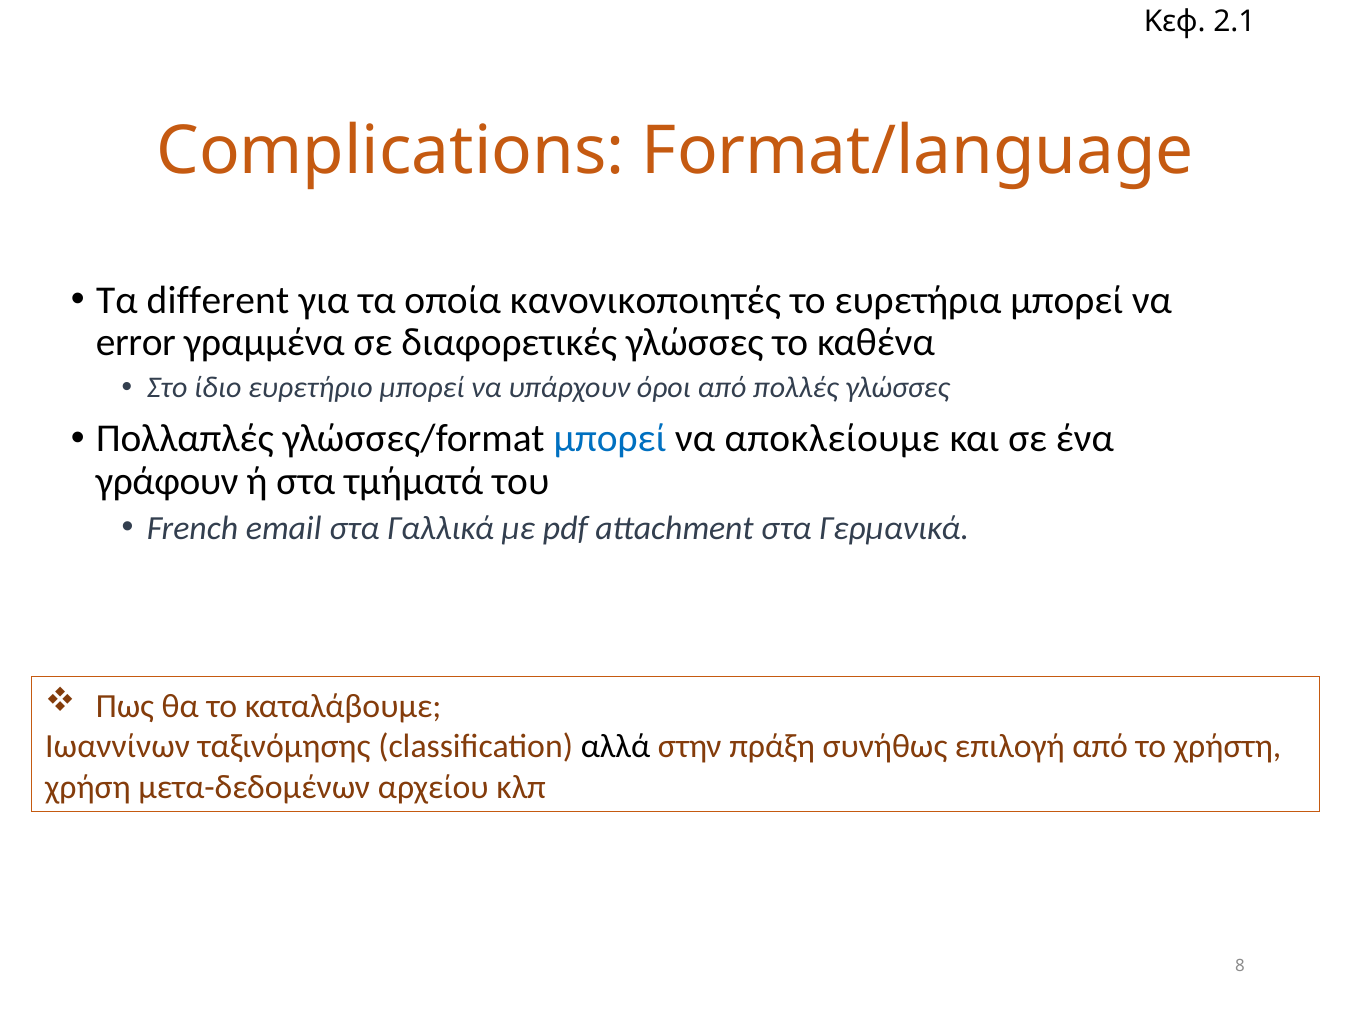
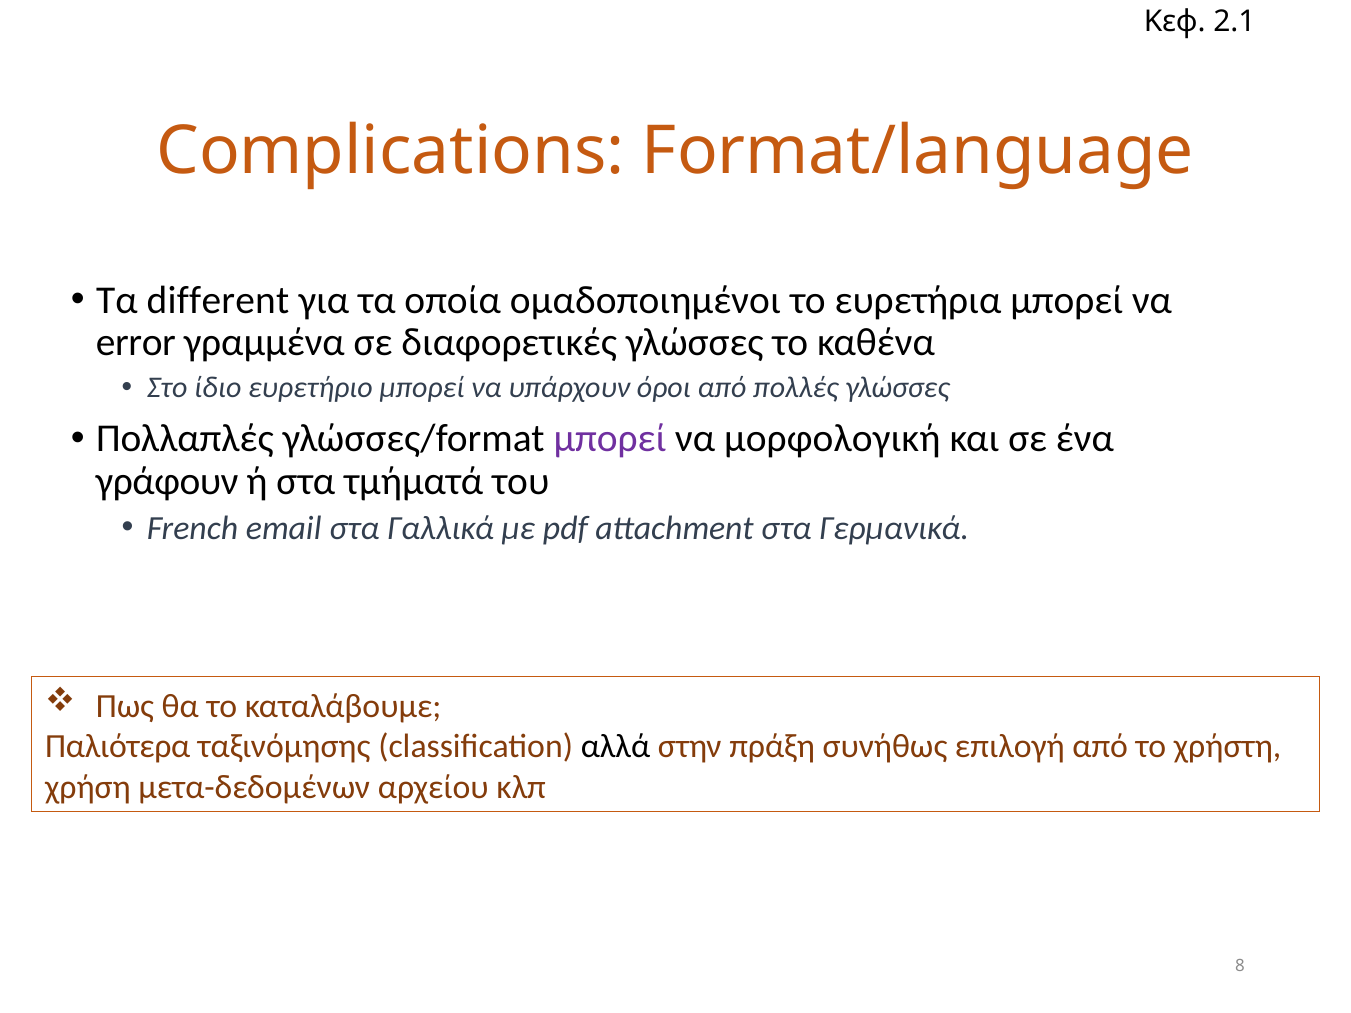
κανονικοποιητές: κανονικοποιητές -> ομαδοποιημένοι
μπορεί at (610, 439) colour: blue -> purple
αποκλείουμε: αποκλείουμε -> μορφολογική
Ιωαννίνων: Ιωαννίνων -> Παλιότερα
